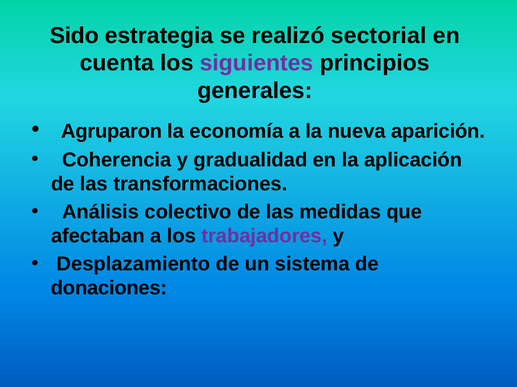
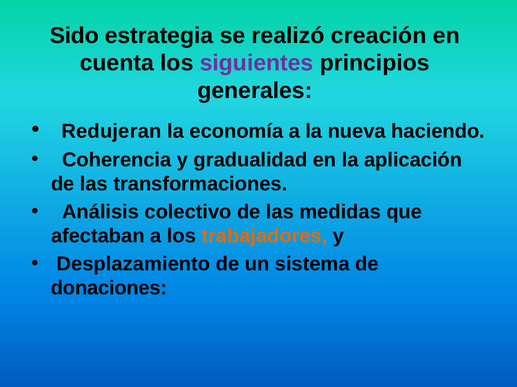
sectorial: sectorial -> creación
Agruparon: Agruparon -> Redujeran
aparición: aparición -> haciendo
trabajadores colour: purple -> orange
